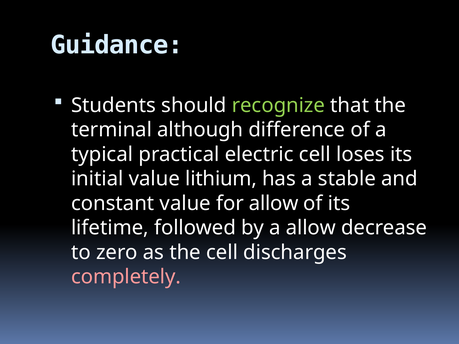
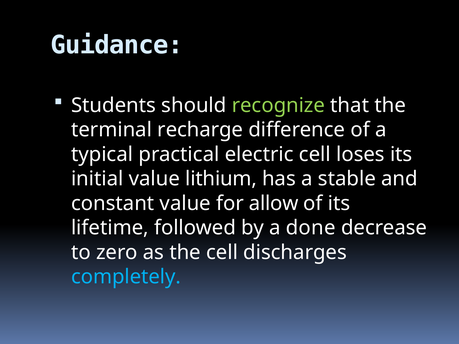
although: although -> recharge
a allow: allow -> done
completely colour: pink -> light blue
